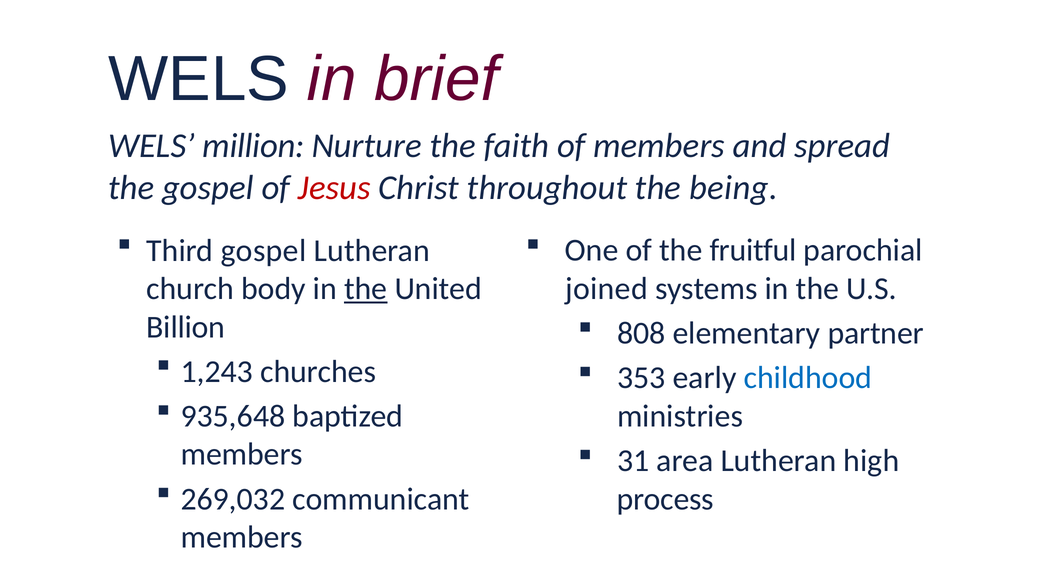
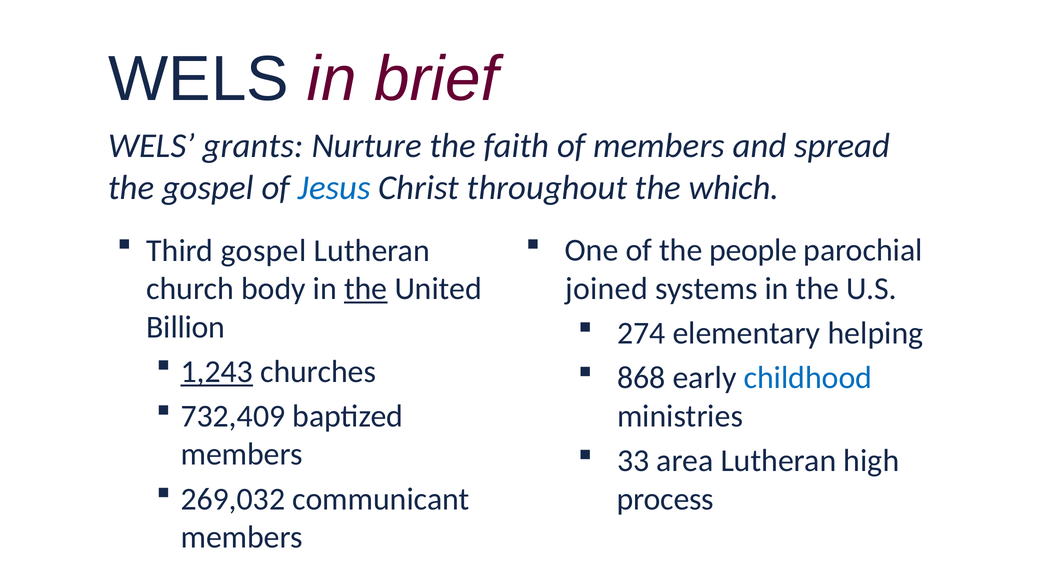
million: million -> grants
Jesus colour: red -> blue
being: being -> which
fruitful: fruitful -> people
808: 808 -> 274
partner: partner -> helping
1,243 underline: none -> present
353: 353 -> 868
935,648: 935,648 -> 732,409
31: 31 -> 33
